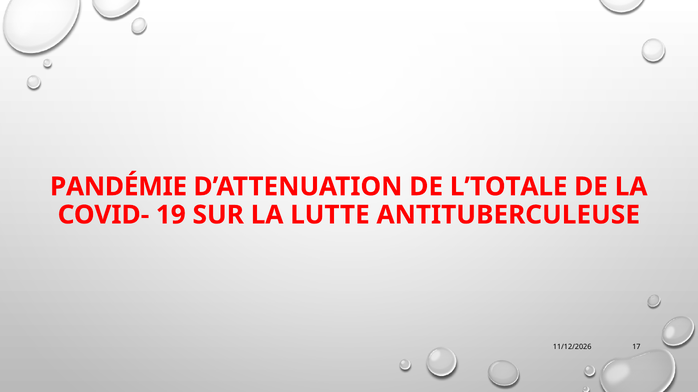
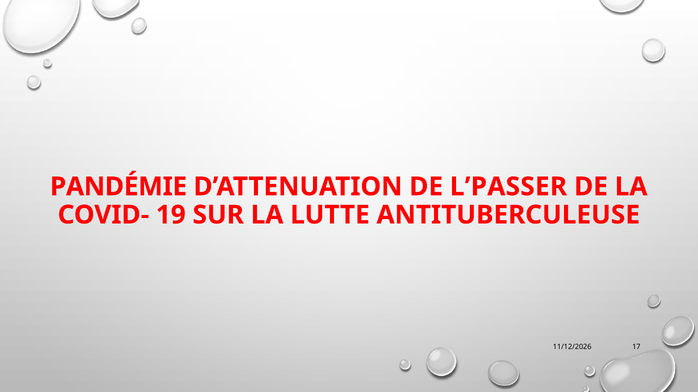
L’TOTALE: L’TOTALE -> L’PASSER
